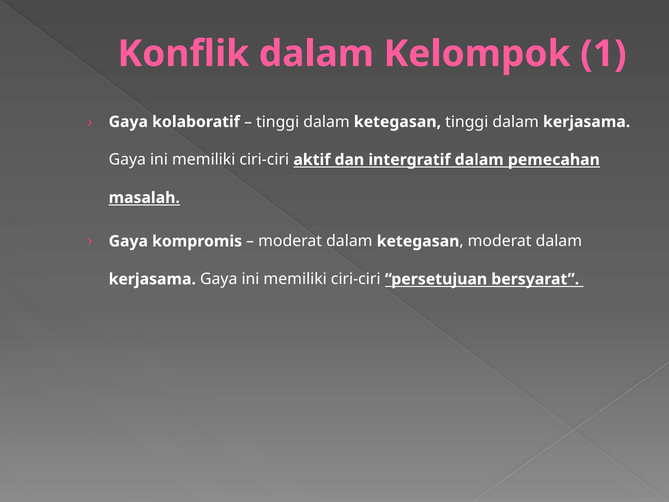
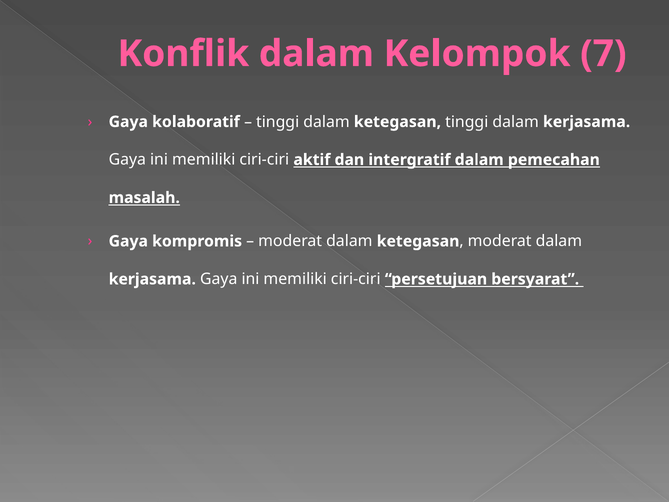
1: 1 -> 7
